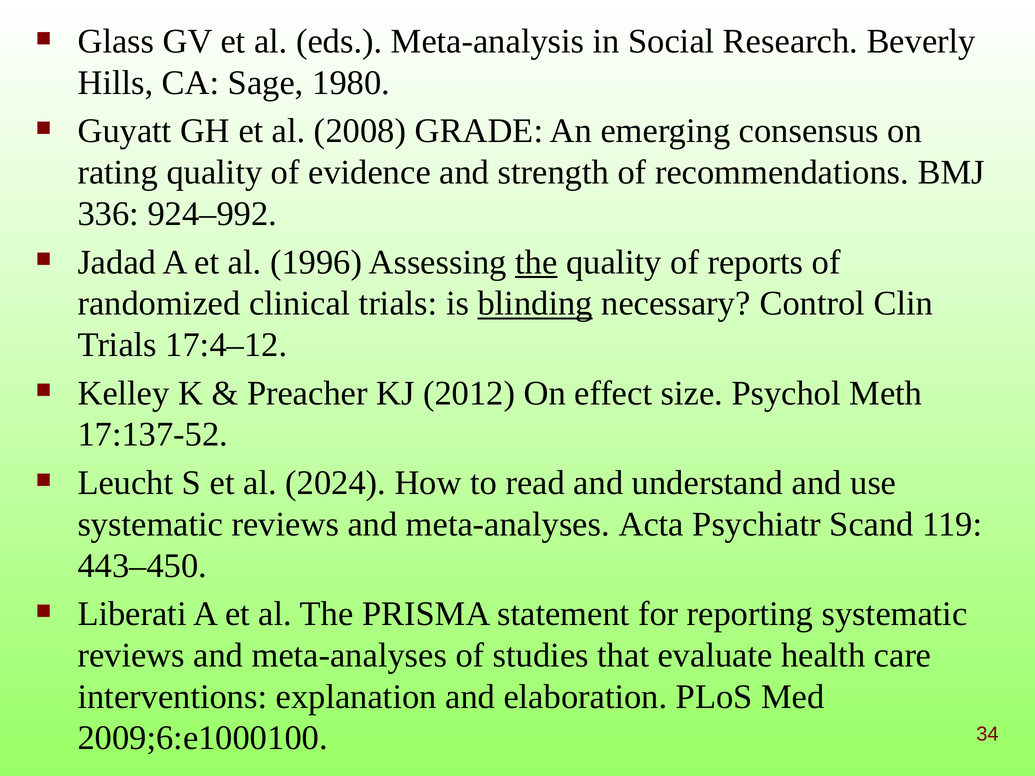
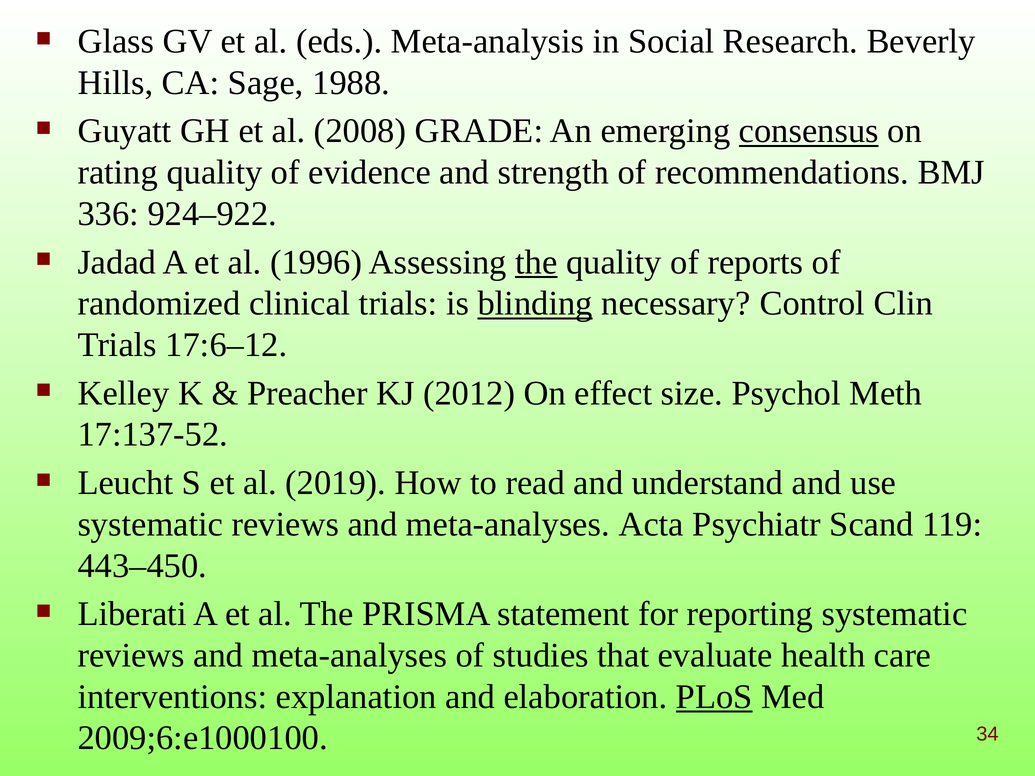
1980: 1980 -> 1988
consensus underline: none -> present
924–992: 924–992 -> 924–922
17:4–12: 17:4–12 -> 17:6–12
2024: 2024 -> 2019
PLoS underline: none -> present
